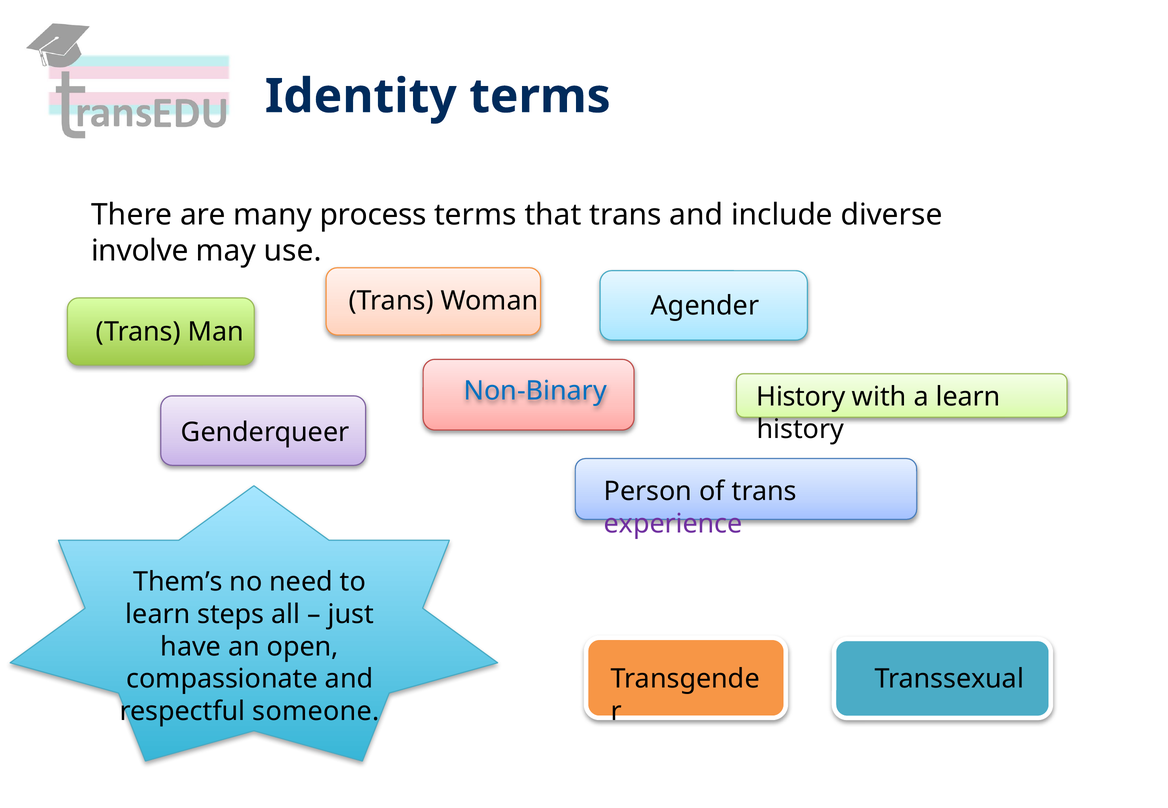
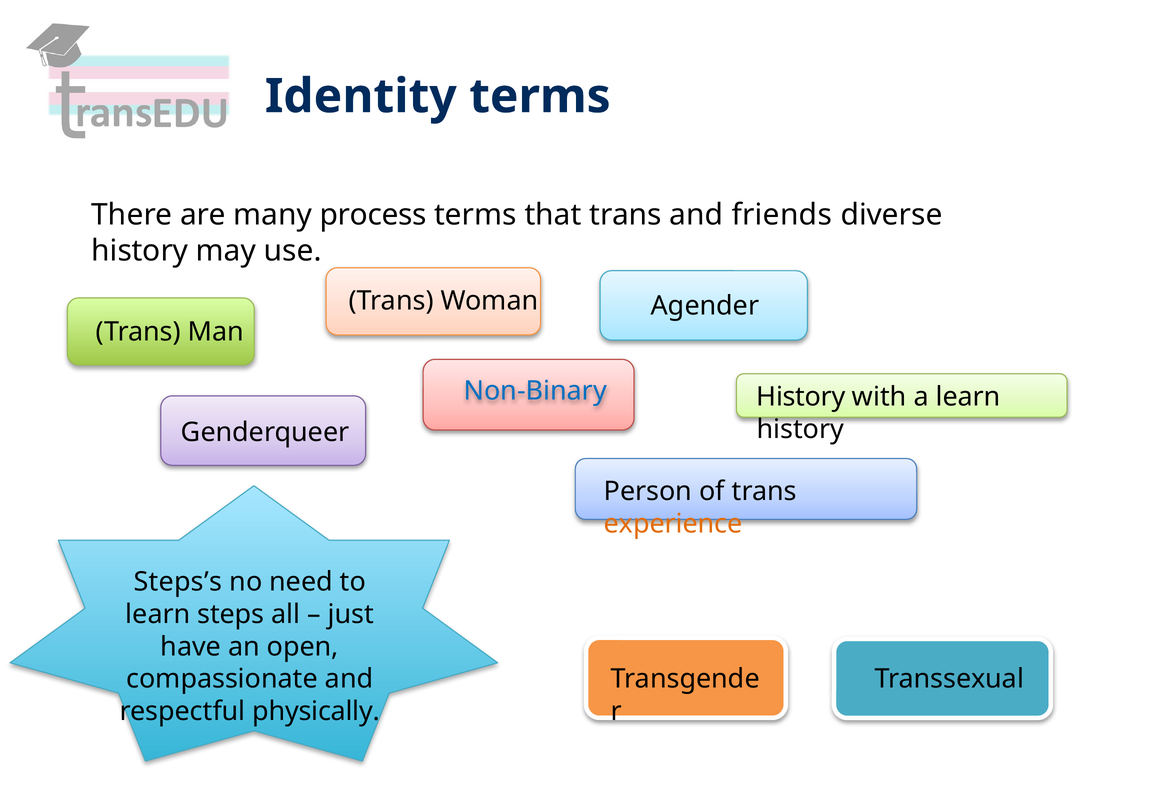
include: include -> friends
involve at (140, 251): involve -> history
experience colour: purple -> orange
Them’s: Them’s -> Steps’s
someone: someone -> physically
